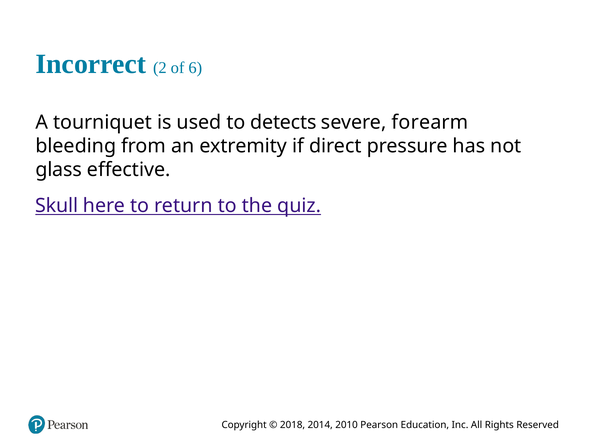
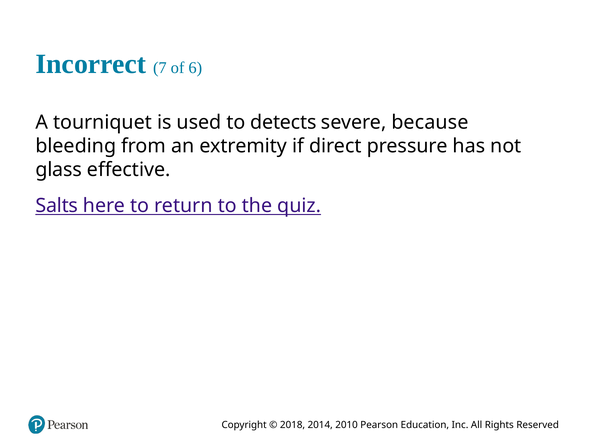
2: 2 -> 7
forearm: forearm -> because
Skull: Skull -> Salts
